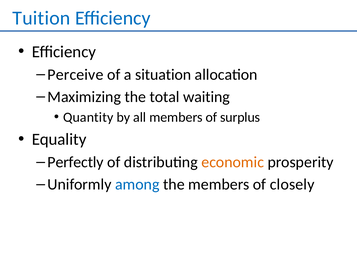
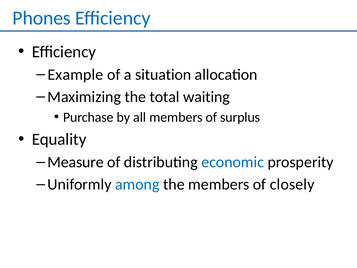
Tuition: Tuition -> Phones
Perceive: Perceive -> Example
Quantity: Quantity -> Purchase
Perfectly: Perfectly -> Measure
economic colour: orange -> blue
